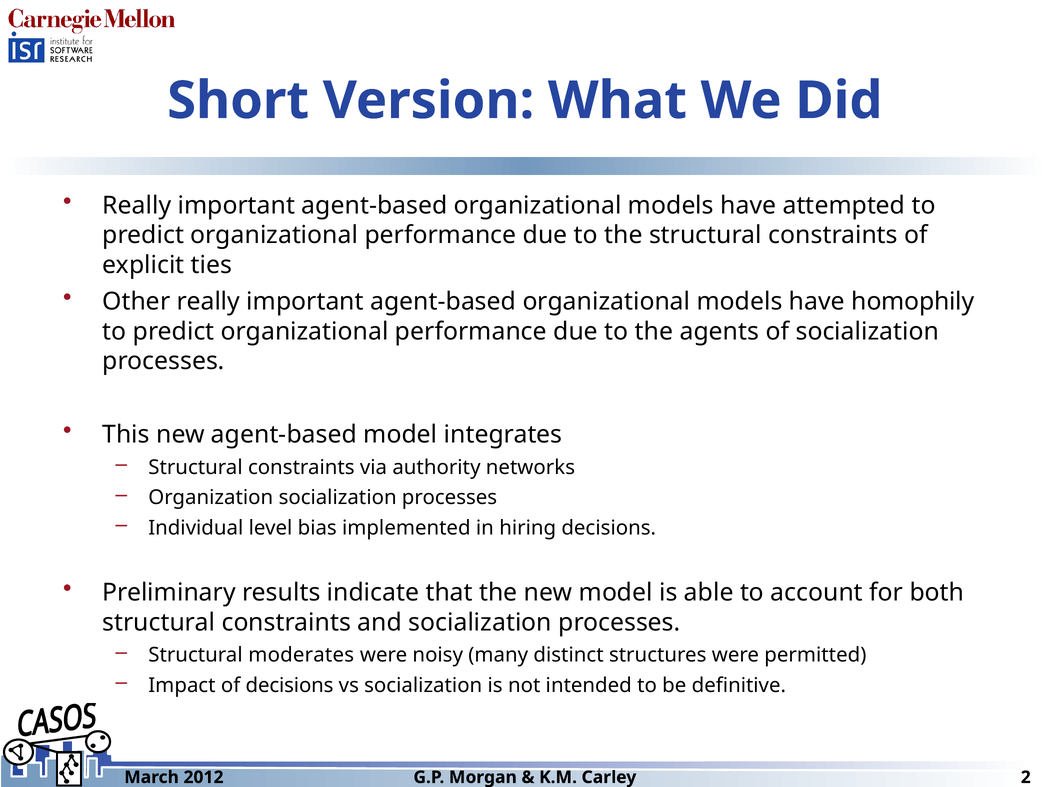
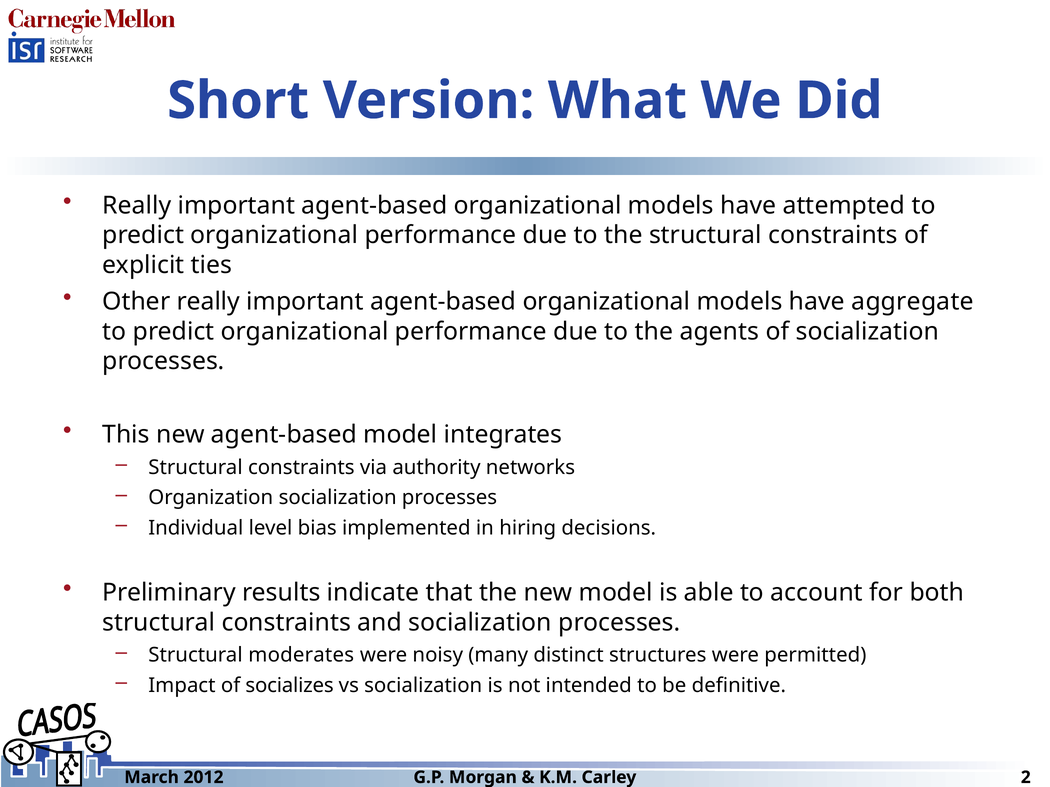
homophily: homophily -> aggregate
of decisions: decisions -> socializes
